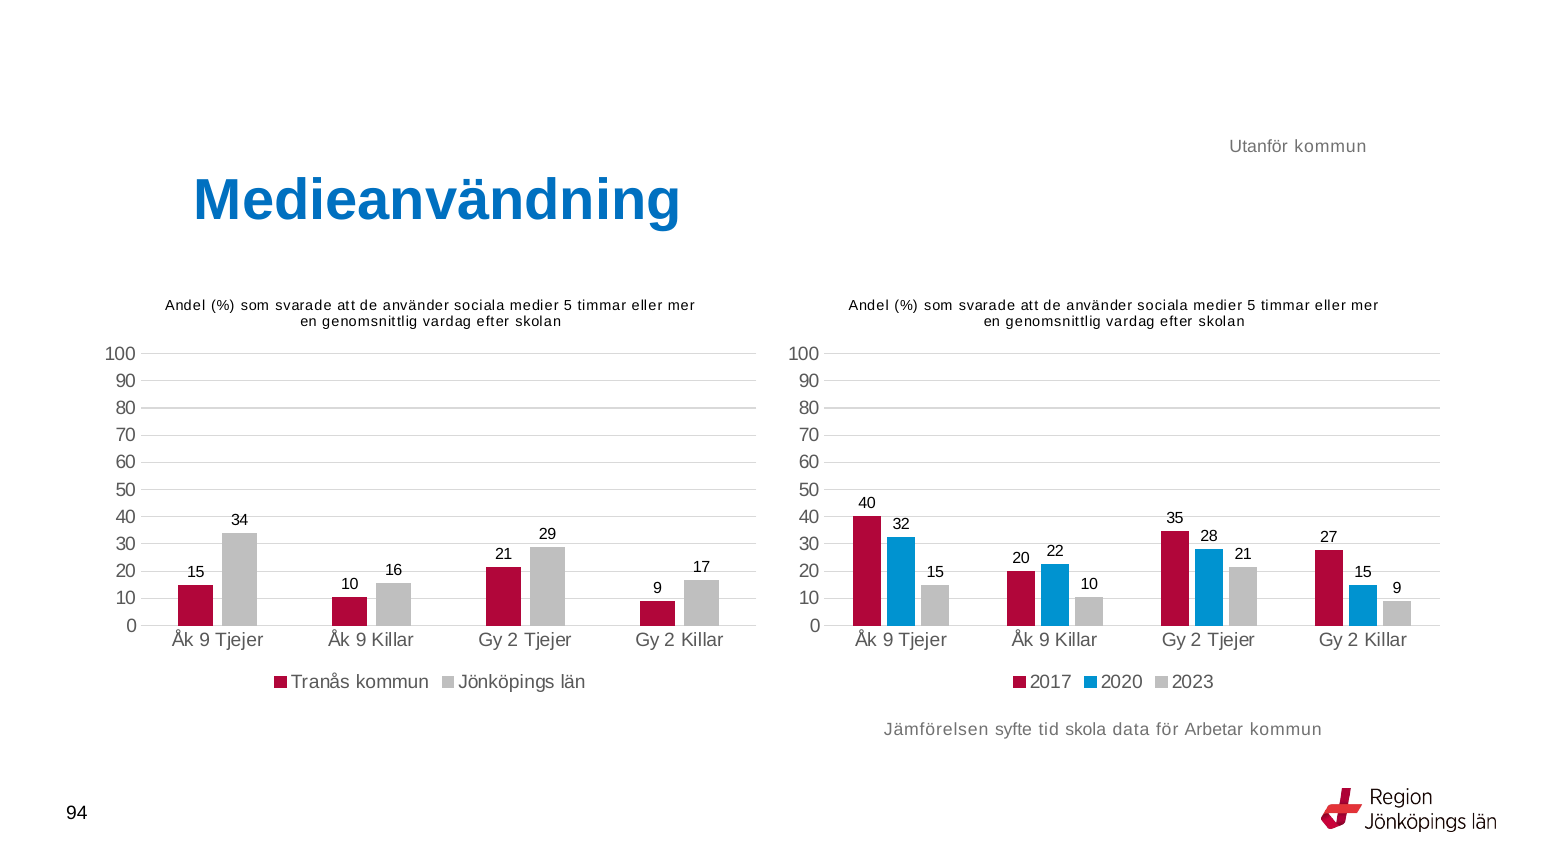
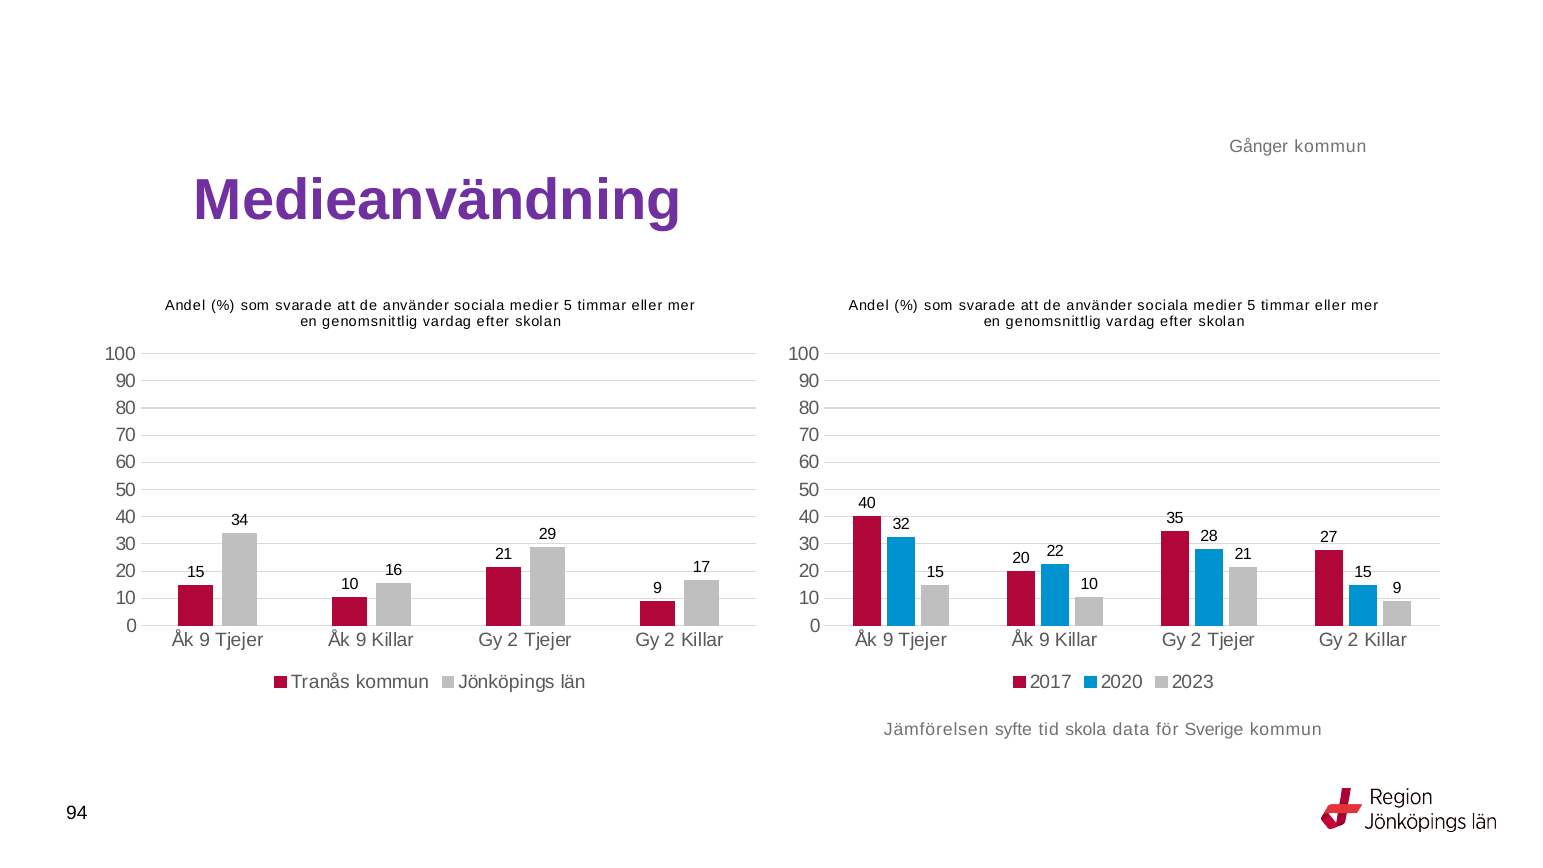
Utanför: Utanför -> Gånger
Medieanvändning colour: blue -> purple
Arbetar: Arbetar -> Sverige
